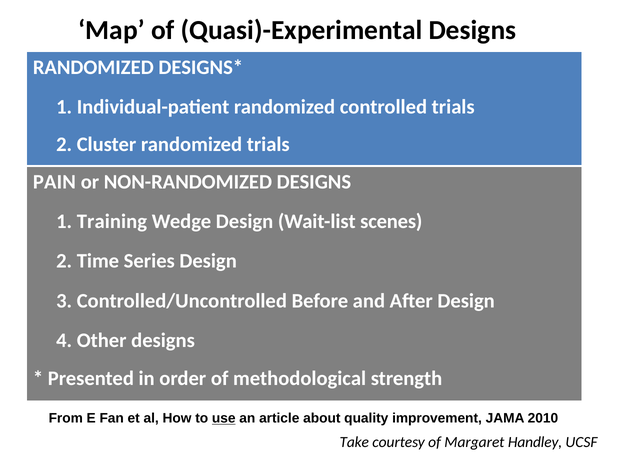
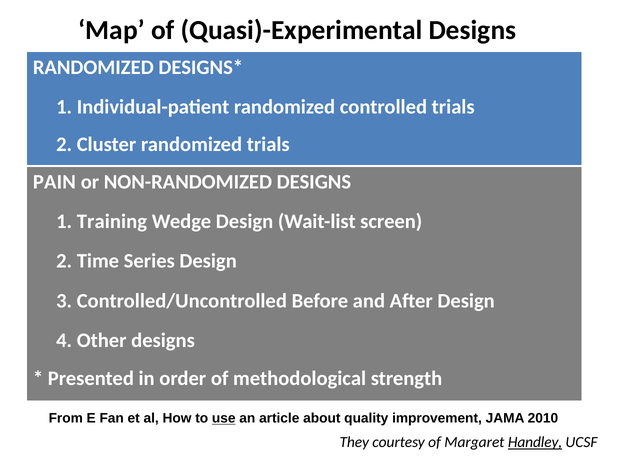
scenes: scenes -> screen
Take: Take -> They
Handley underline: none -> present
